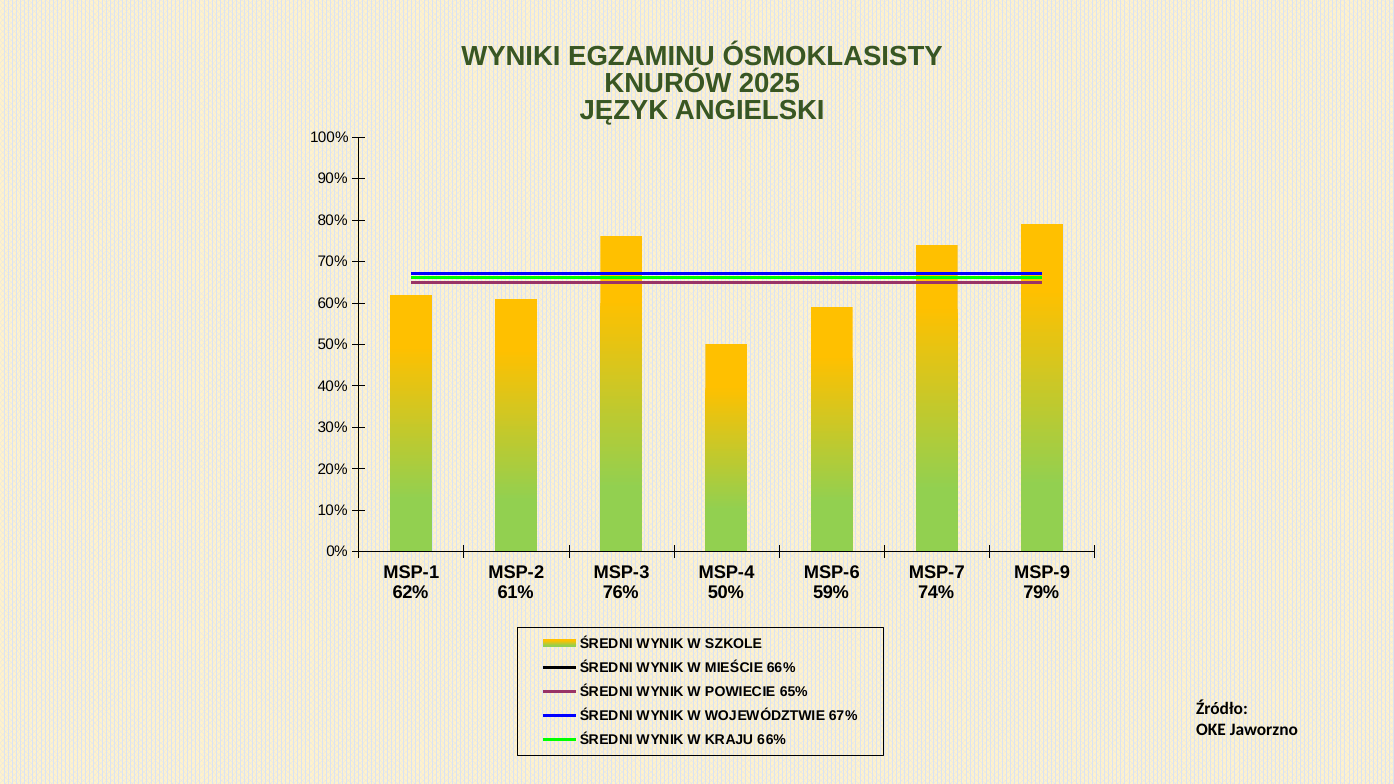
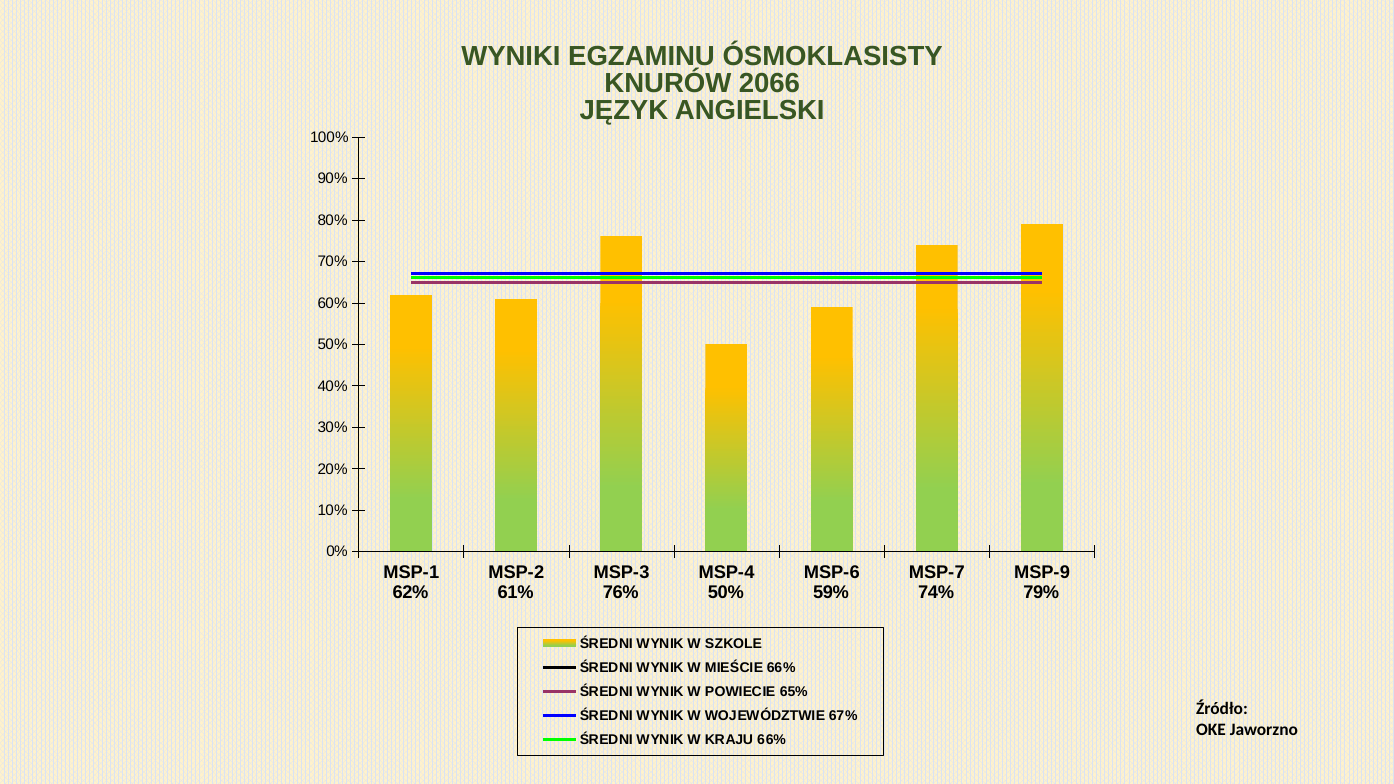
2025: 2025 -> 2066
